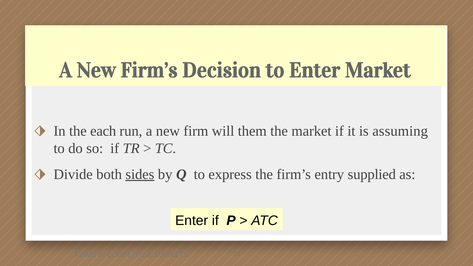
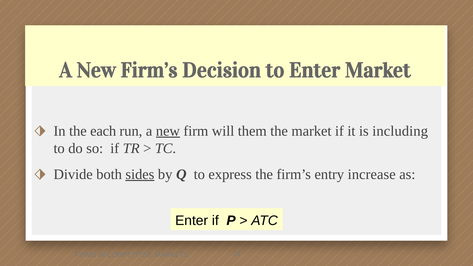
new at (168, 131) underline: none -> present
assuming: assuming -> including
supplied: supplied -> increase
